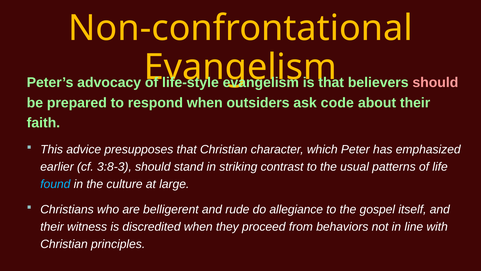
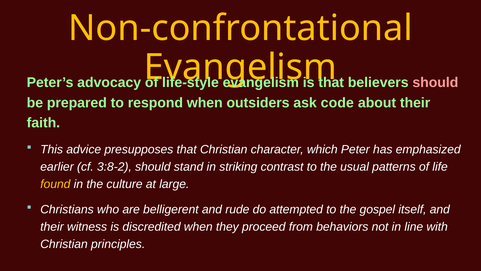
3:8-3: 3:8-3 -> 3:8-2
found colour: light blue -> yellow
allegiance: allegiance -> attempted
